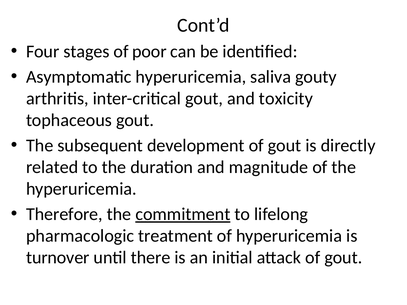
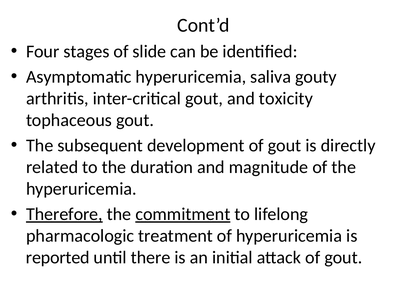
poor: poor -> slide
Therefore underline: none -> present
turnover: turnover -> reported
